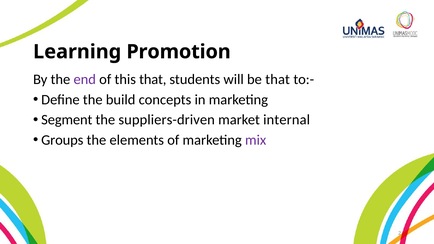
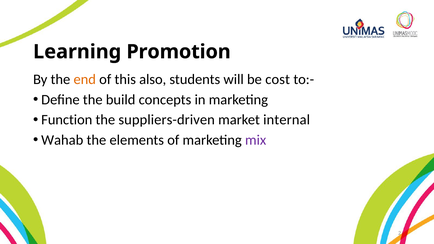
end colour: purple -> orange
this that: that -> also
be that: that -> cost
Segment: Segment -> Function
Groups: Groups -> Wahab
